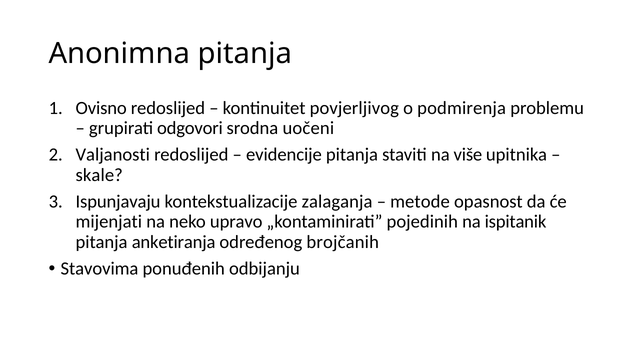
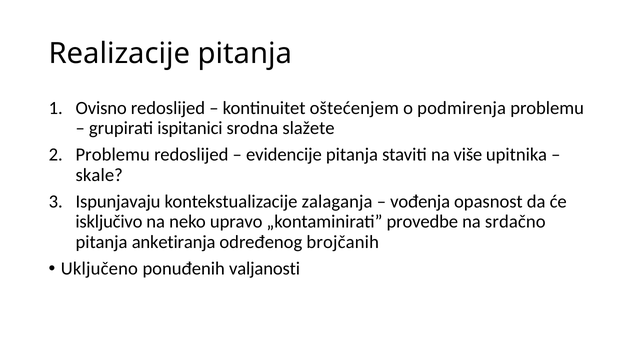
Anonimna: Anonimna -> Realizacije
povjerljivog: povjerljivog -> oštećenjem
odgovori: odgovori -> ispitanici
uočeni: uočeni -> slažete
Valjanosti at (113, 155): Valjanosti -> Problemu
metode: metode -> vođenja
mijenjati: mijenjati -> isključivo
pojedinih: pojedinih -> provedbe
ispitanik: ispitanik -> srdačno
Stavovima: Stavovima -> Uključeno
odbijanju: odbijanju -> valjanosti
